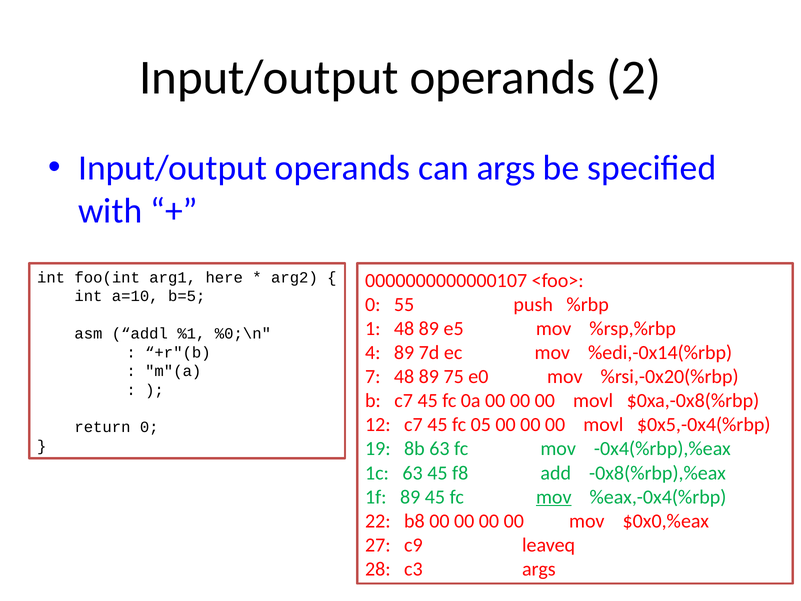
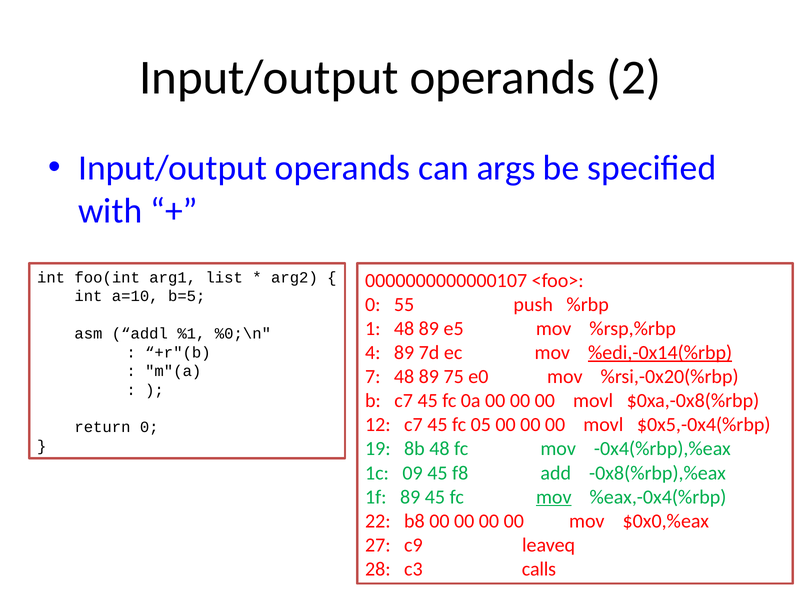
here: here -> list
%edi,-0x14(%rbp underline: none -> present
8b 63: 63 -> 48
1c 63: 63 -> 09
c3 args: args -> calls
